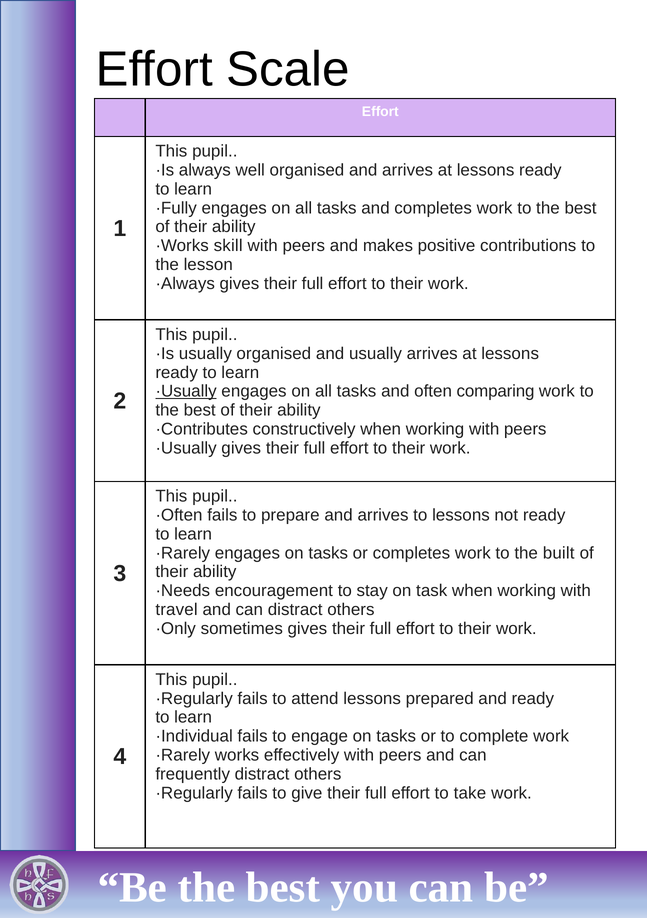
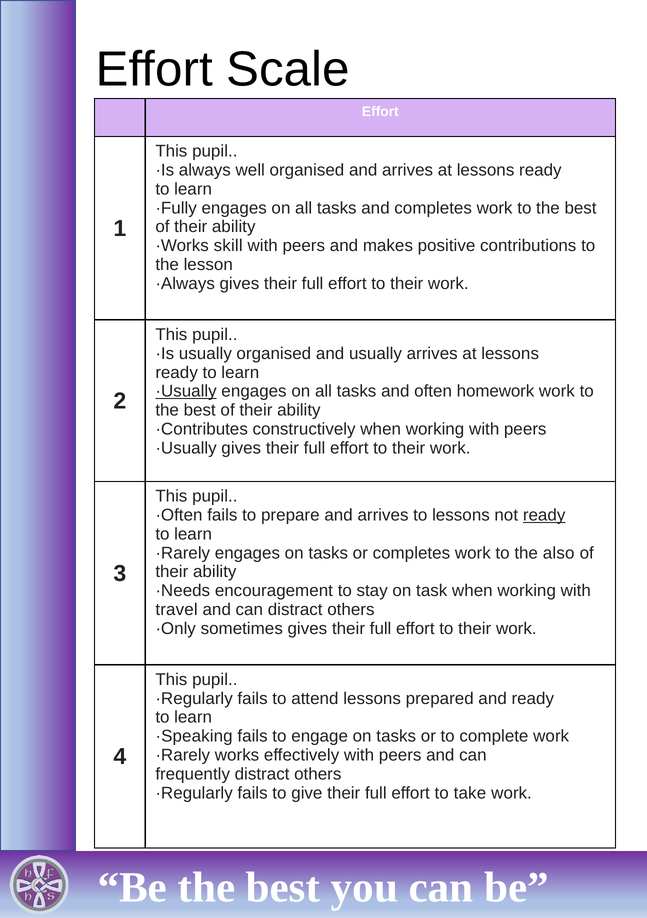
comparing: comparing -> homework
ready at (544, 515) underline: none -> present
built: built -> also
·Individual: ·Individual -> ·Speaking
